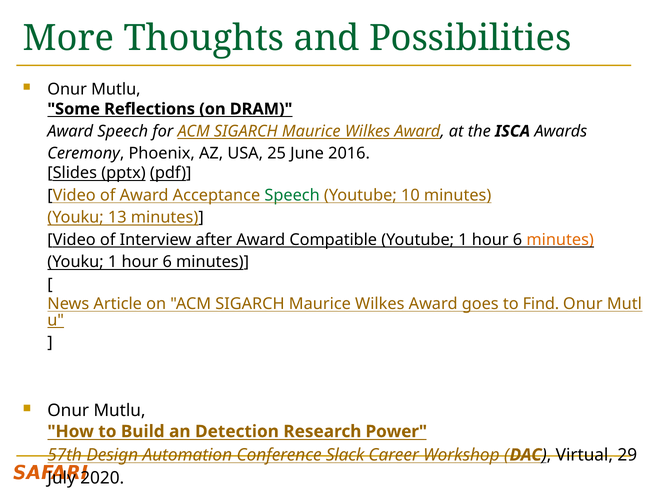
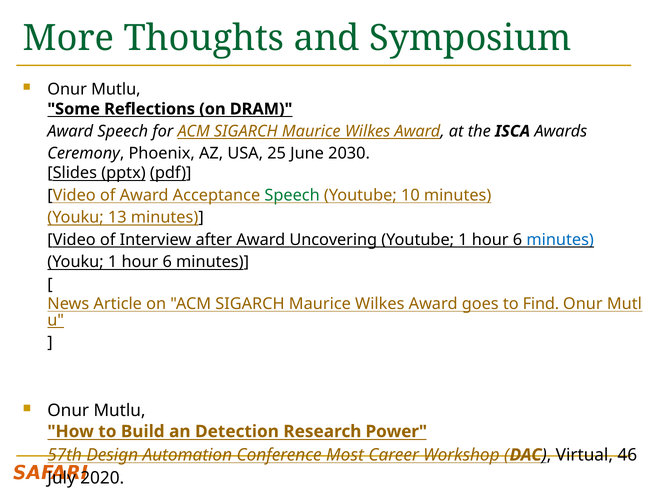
Possibilities: Possibilities -> Symposium
2016: 2016 -> 2030
Compatible: Compatible -> Uncovering
minutes at (560, 240) colour: orange -> blue
Slack: Slack -> Most
29: 29 -> 46
